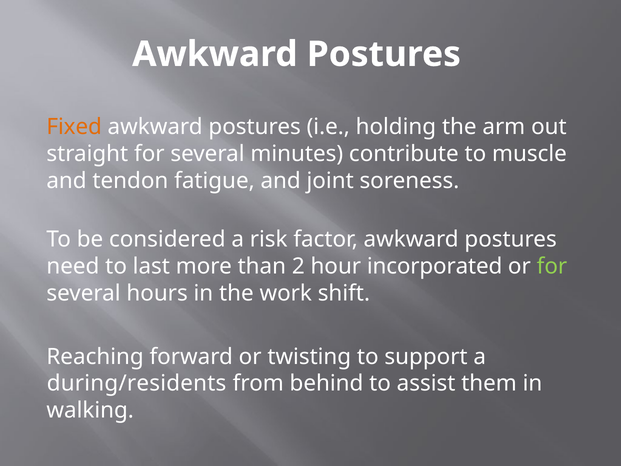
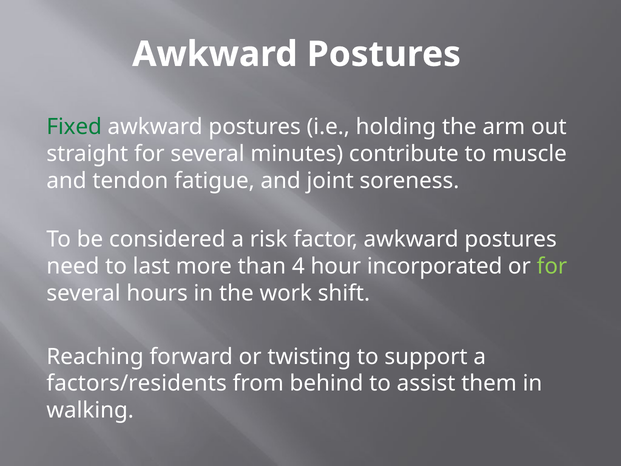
Fixed colour: orange -> green
2: 2 -> 4
during/residents: during/residents -> factors/residents
